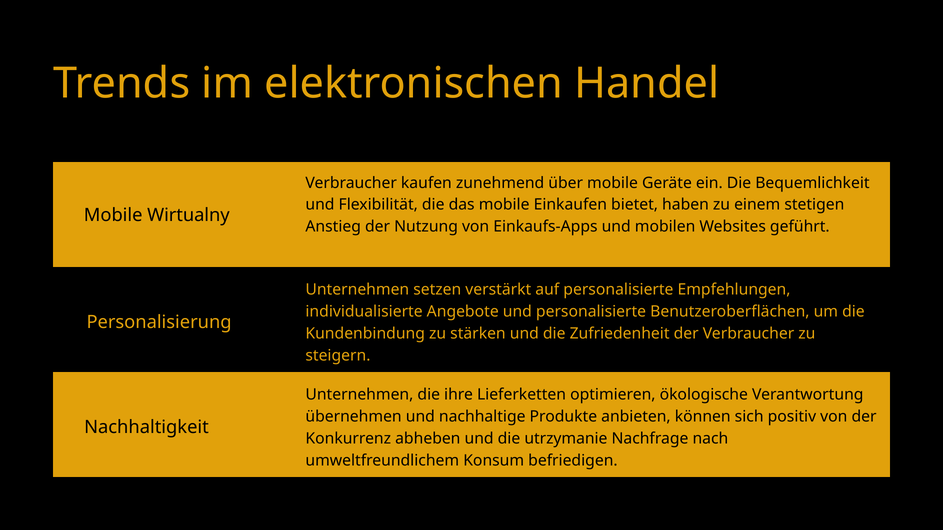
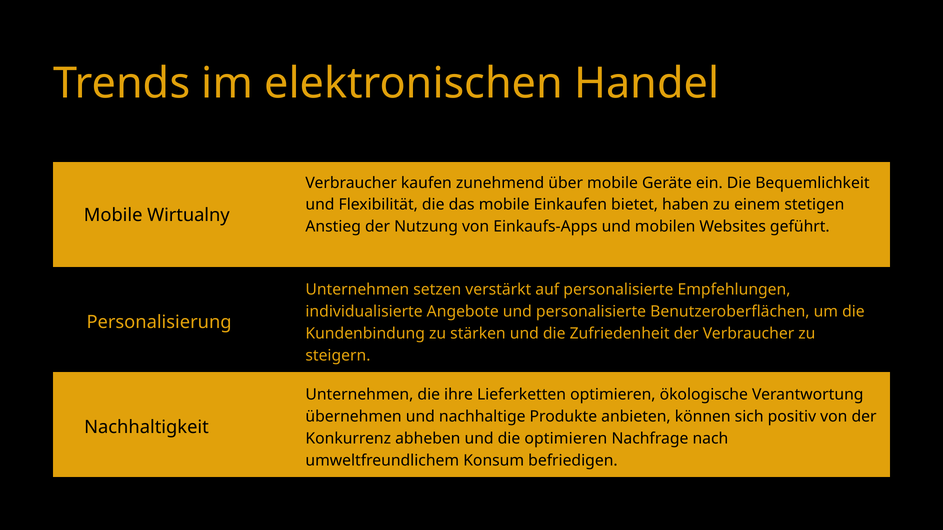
die utrzymanie: utrzymanie -> optimieren
